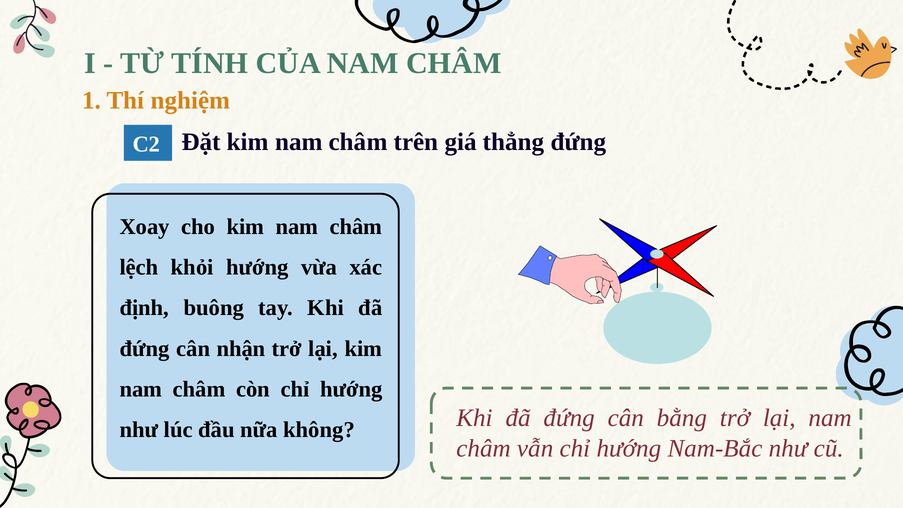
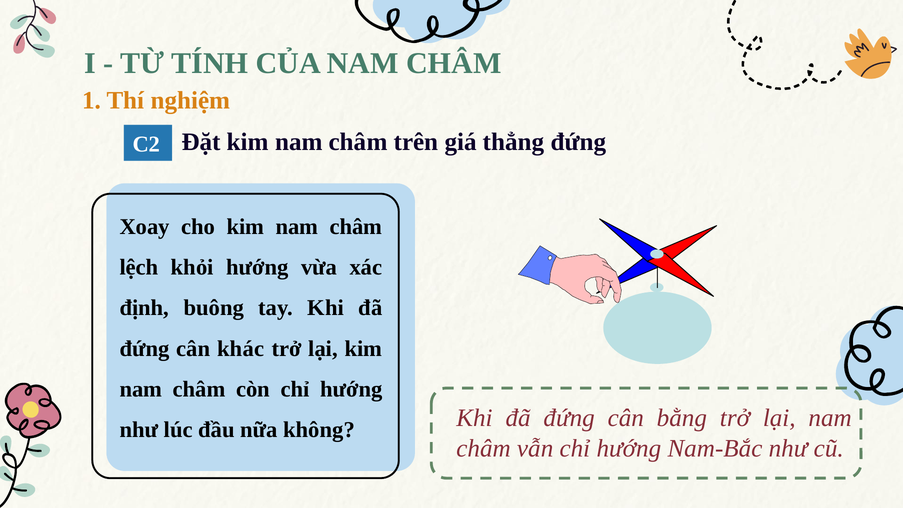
nhận: nhận -> khác
